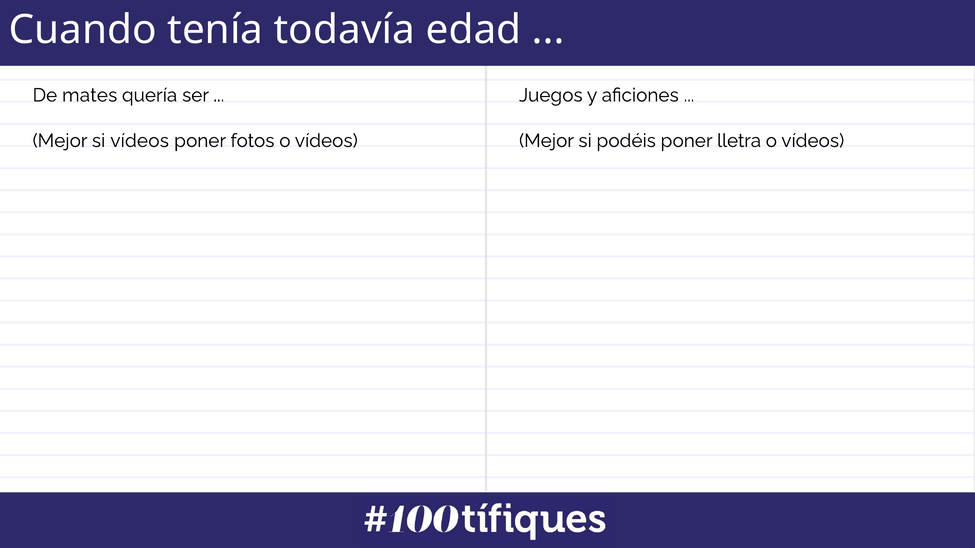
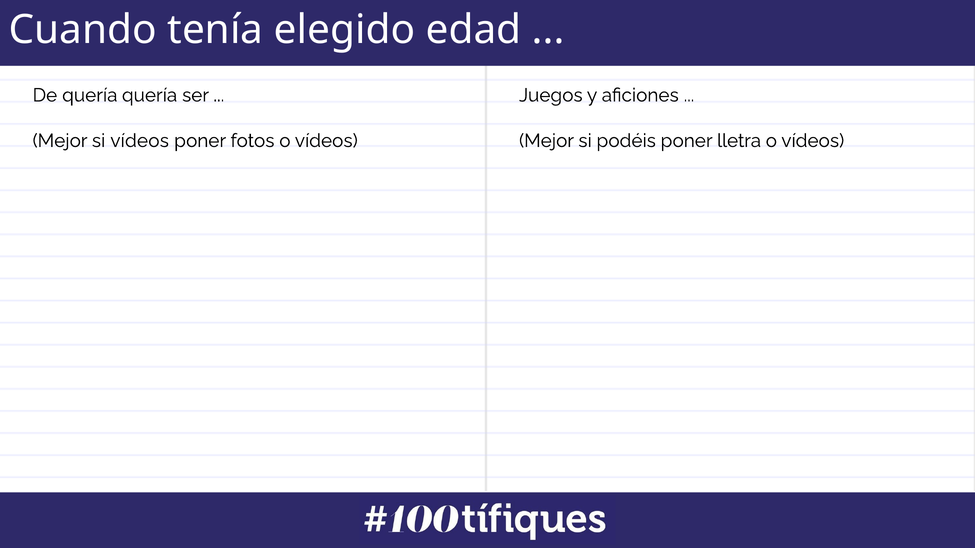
todavía: todavía -> elegido
De mates: mates -> quería
